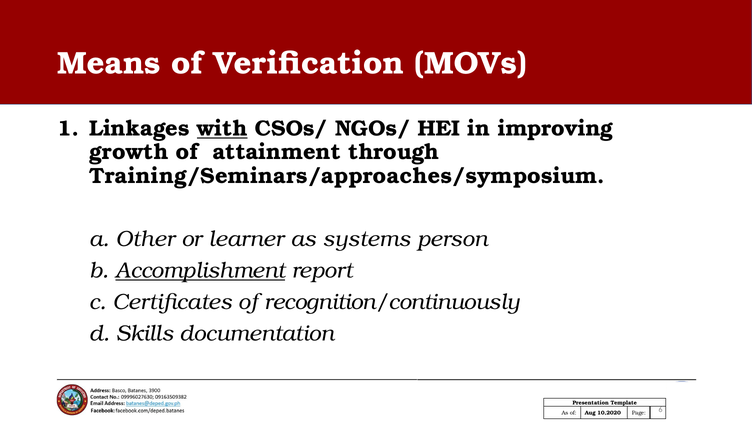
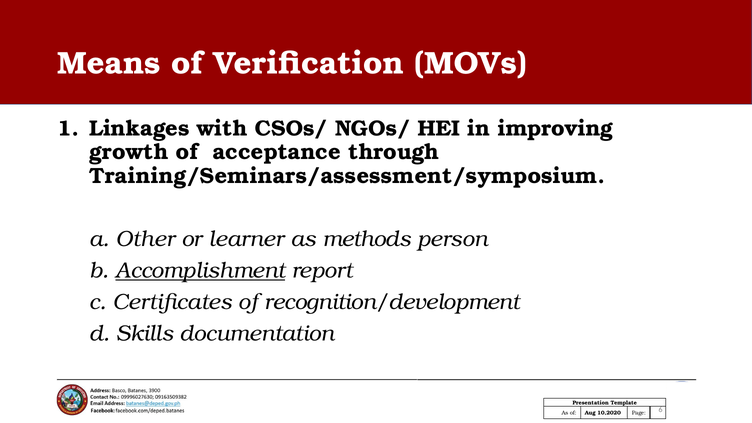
with underline: present -> none
attainment: attainment -> acceptance
Training/Seminars/approaches/symposium: Training/Seminars/approaches/symposium -> Training/Seminars/assessment/symposium
systems: systems -> methods
recognition/continuously: recognition/continuously -> recognition/development
